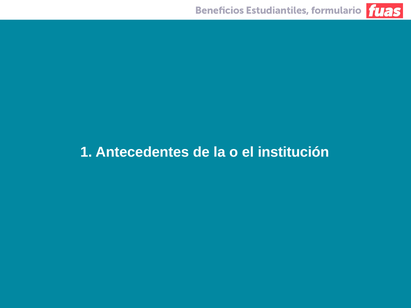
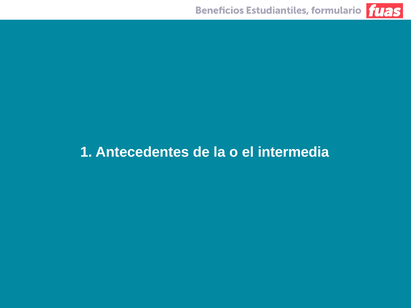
institución: institución -> intermedia
